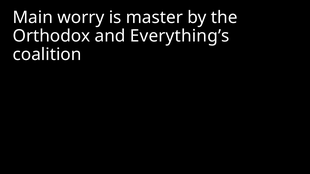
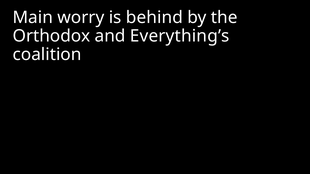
master: master -> behind
